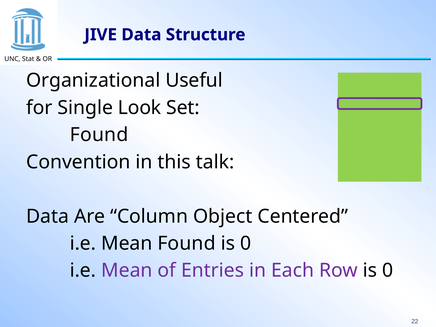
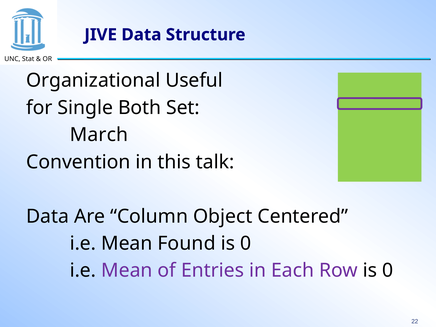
Look: Look -> Both
Found at (99, 135): Found -> March
